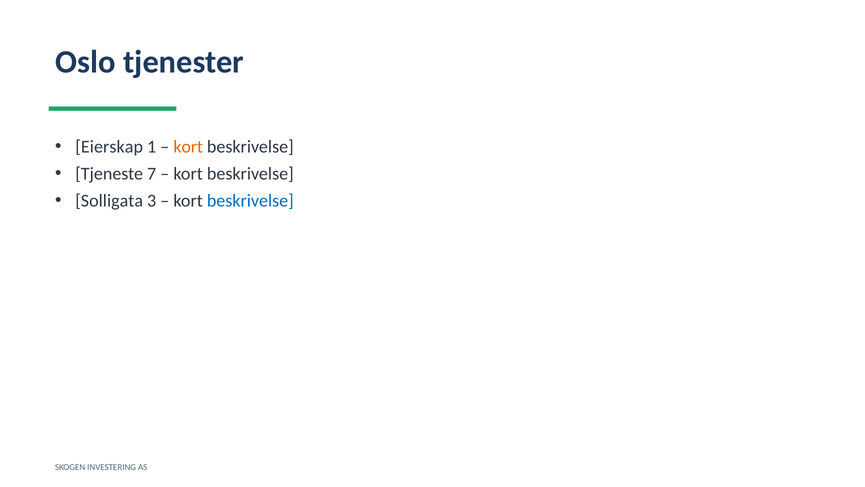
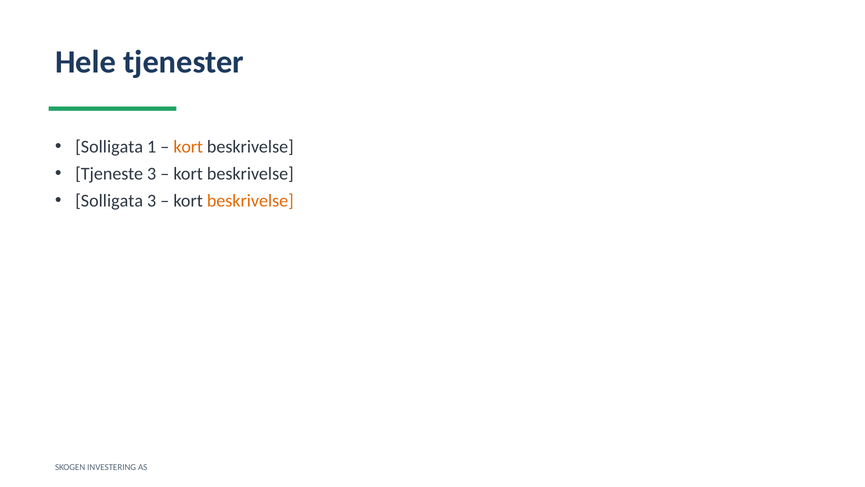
Oslo: Oslo -> Hele
Eierskap at (109, 147): Eierskap -> Solligata
Tjeneste 7: 7 -> 3
beskrivelse at (250, 201) colour: blue -> orange
